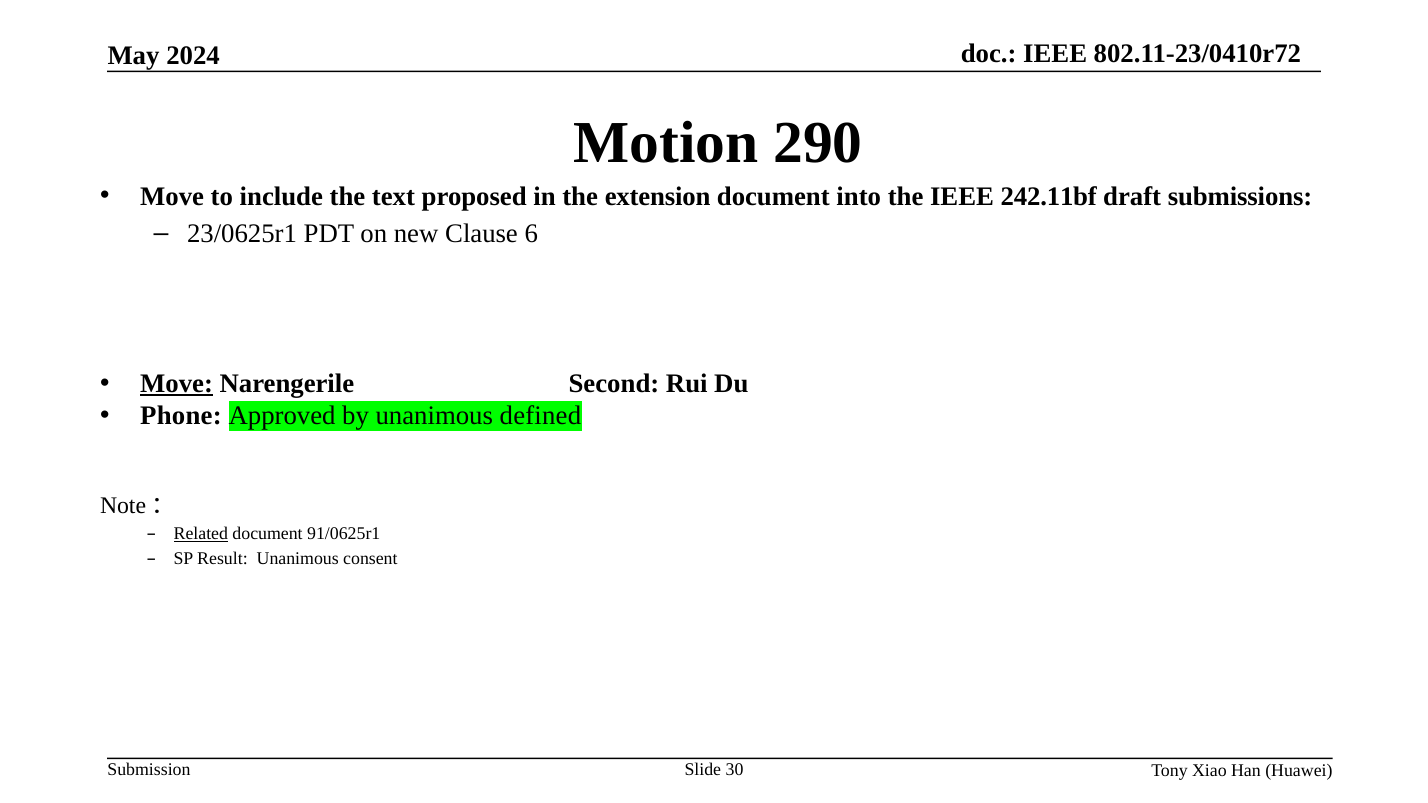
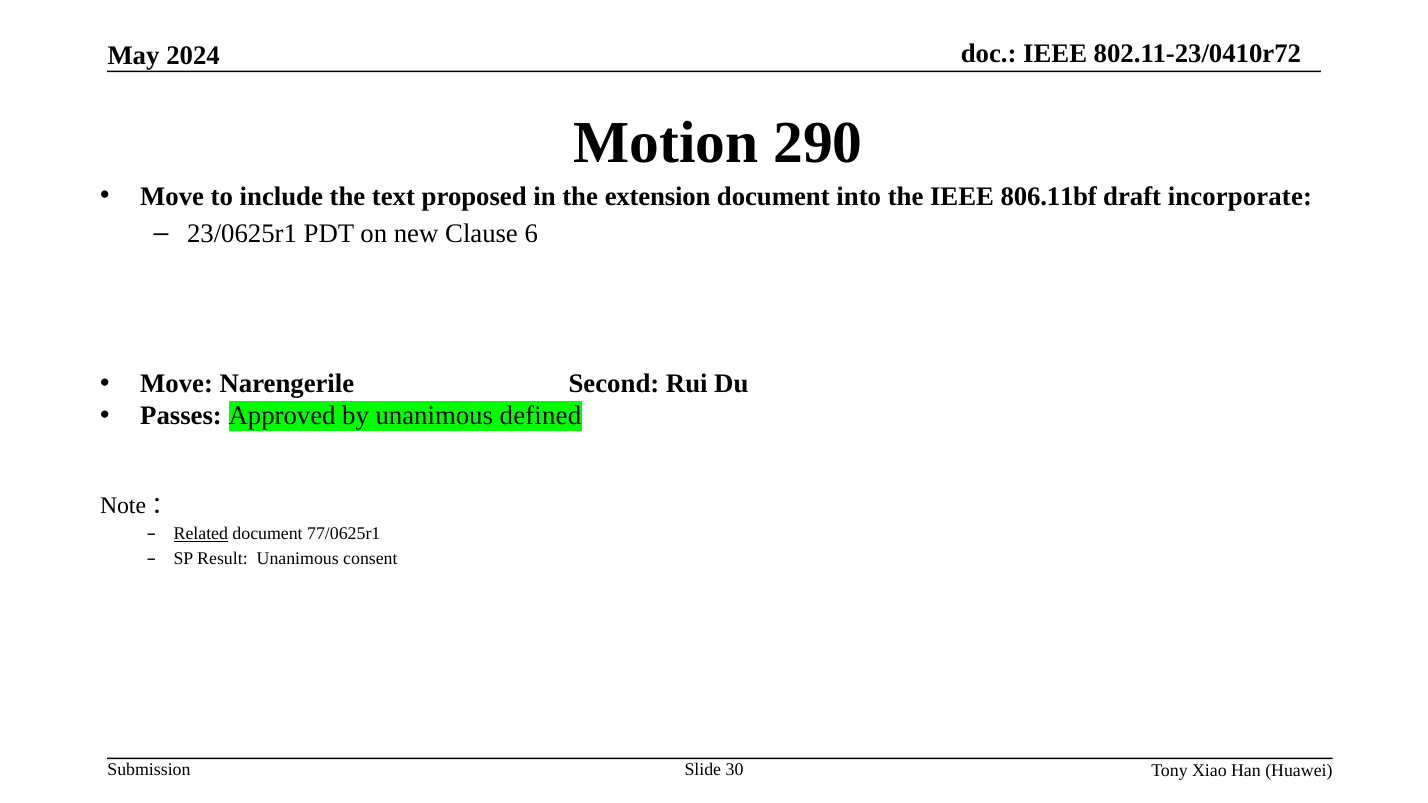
242.11bf: 242.11bf -> 806.11bf
submissions: submissions -> incorporate
Move at (177, 384) underline: present -> none
Phone: Phone -> Passes
91/0625r1: 91/0625r1 -> 77/0625r1
